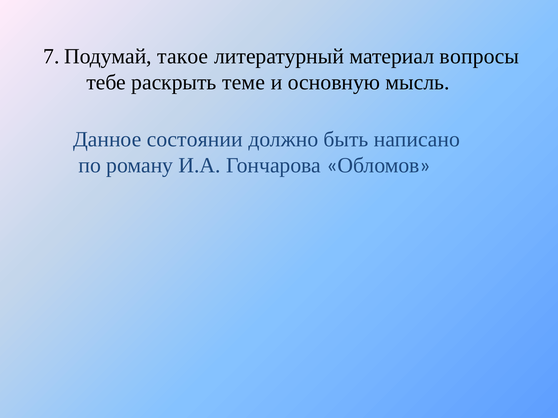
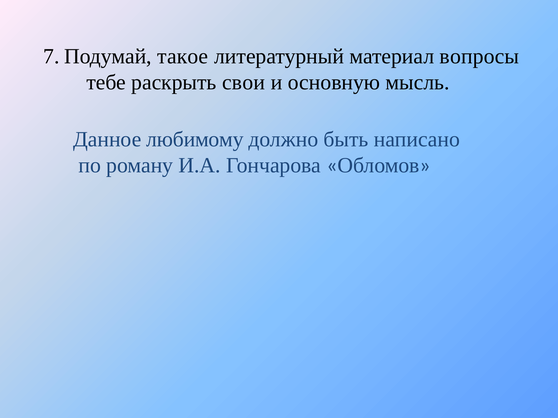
теме: теме -> свои
состоянии: состоянии -> любимому
